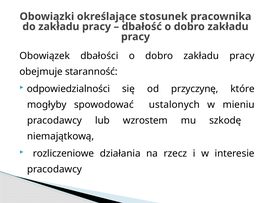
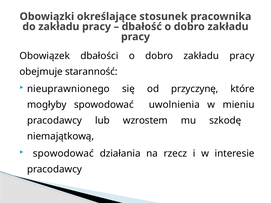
odpowiedzialności: odpowiedzialności -> nieuprawnionego
ustalonych: ustalonych -> uwolnienia
rozliczeniowe at (63, 154): rozliczeniowe -> spowodować
